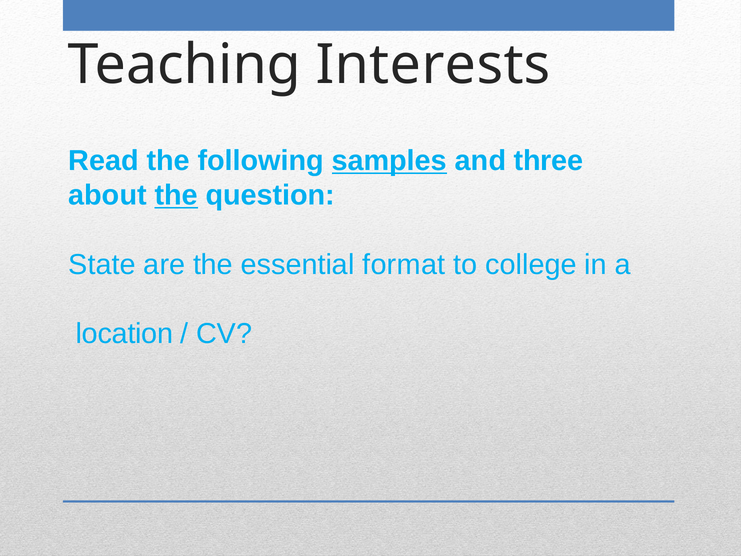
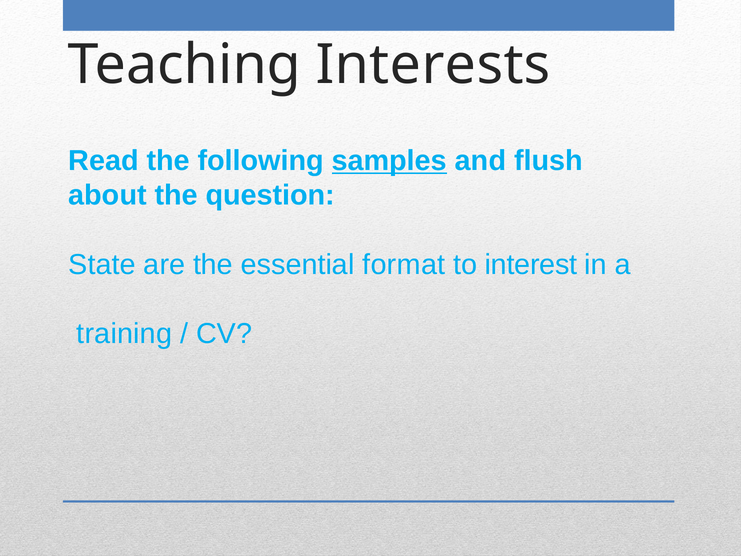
three: three -> flush
the at (176, 195) underline: present -> none
college: college -> interest
location: location -> training
